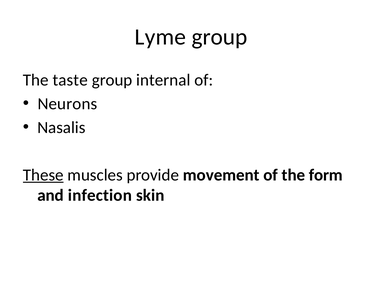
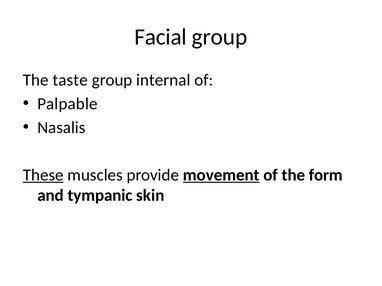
Lyme: Lyme -> Facial
Neurons: Neurons -> Palpable
movement underline: none -> present
infection: infection -> tympanic
